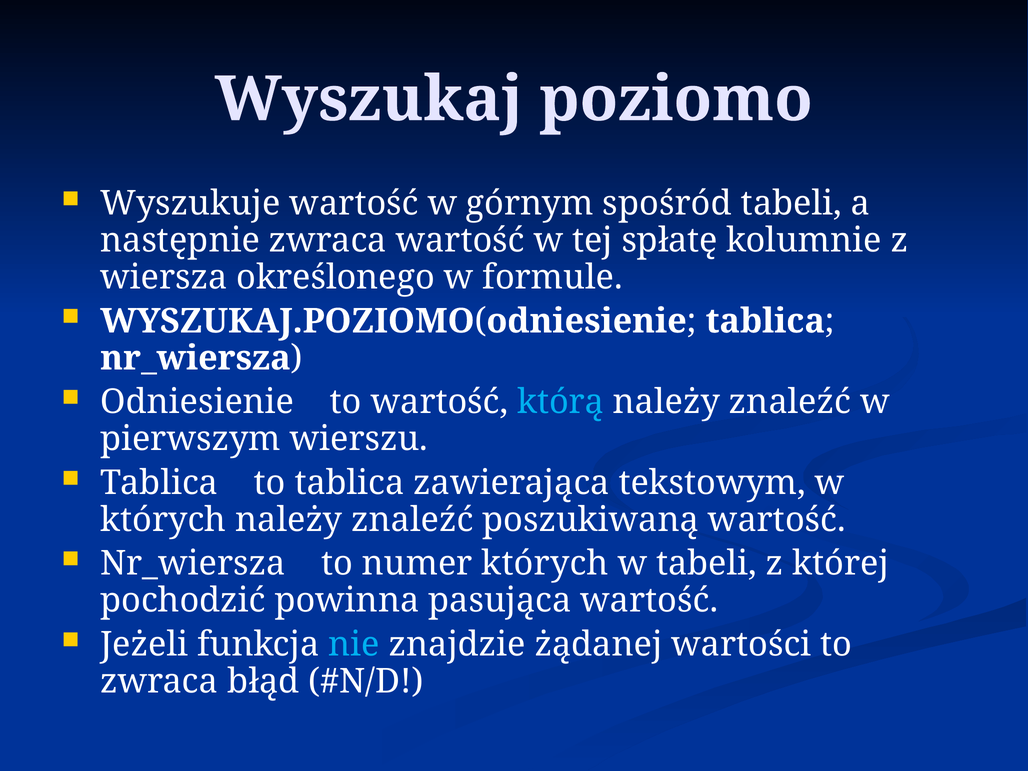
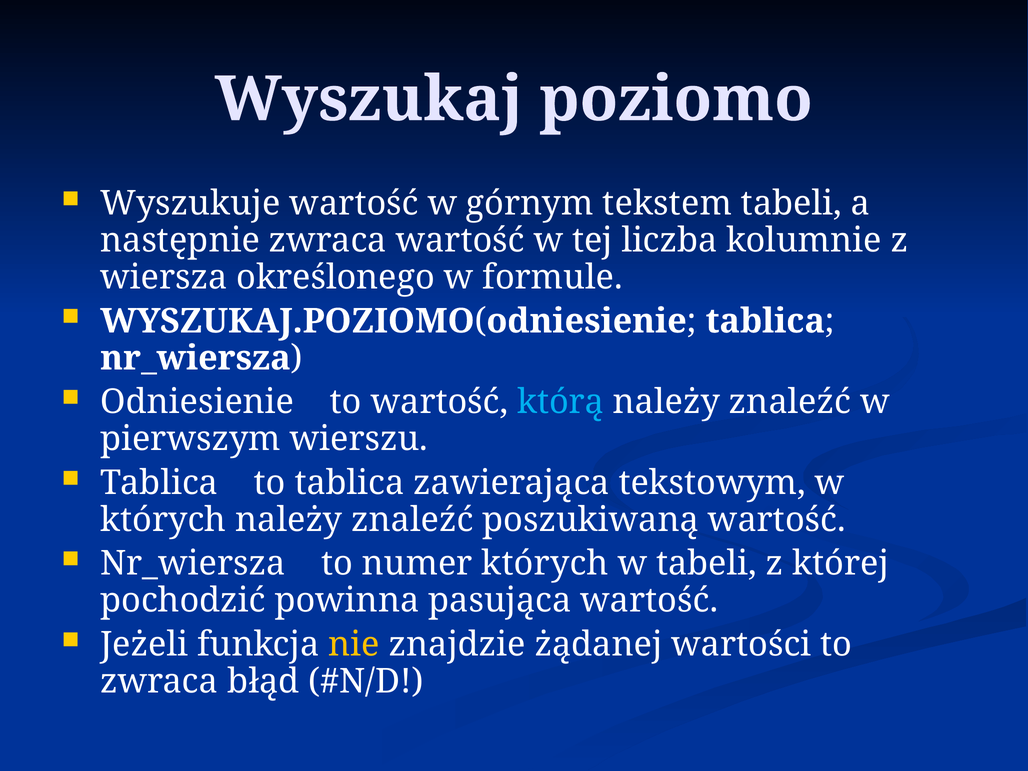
spośród: spośród -> tekstem
spłatę: spłatę -> liczba
nie colour: light blue -> yellow
